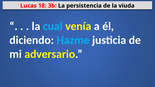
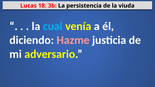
Hazme colour: light blue -> pink
